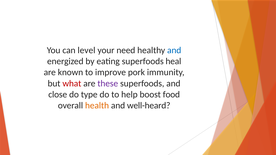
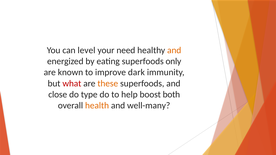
and at (174, 50) colour: blue -> orange
heal: heal -> only
pork: pork -> dark
these colour: purple -> orange
food: food -> both
well-heard: well-heard -> well-many
